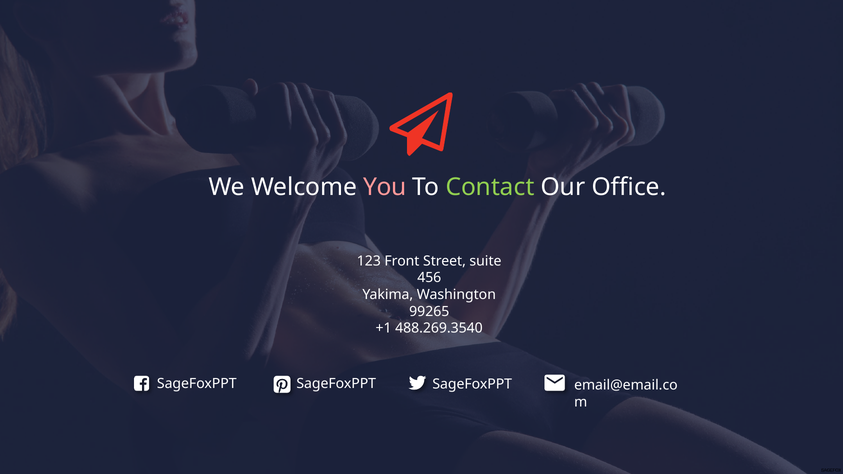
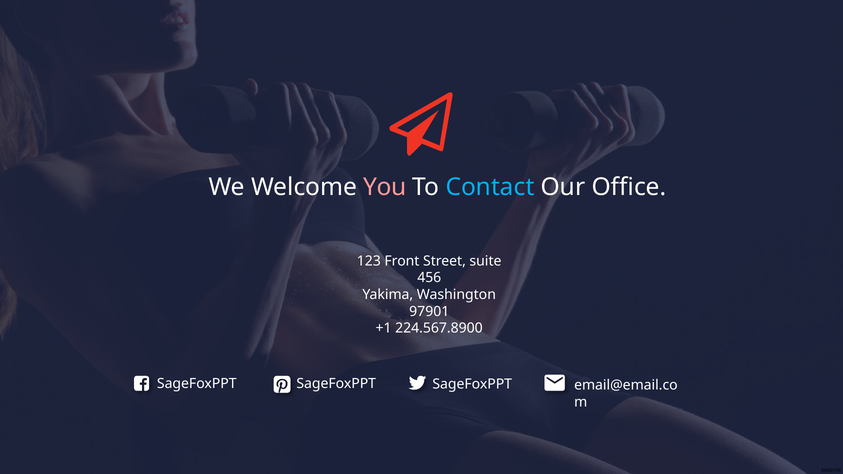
Contact colour: light green -> light blue
99265: 99265 -> 97901
488.269.3540: 488.269.3540 -> 224.567.8900
